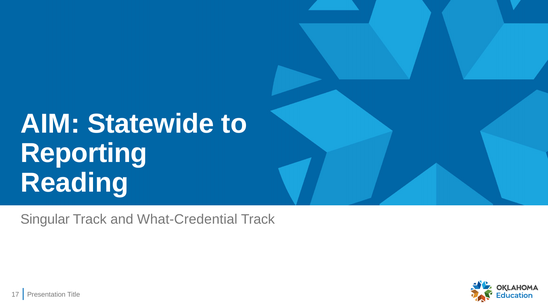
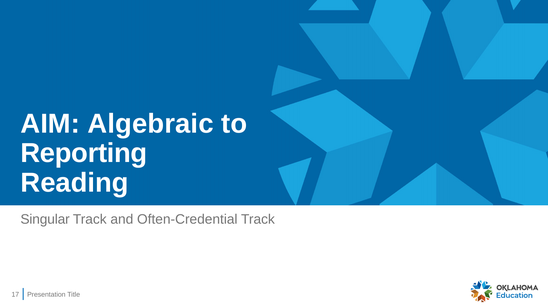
Statewide: Statewide -> Algebraic
What-Credential: What-Credential -> Often-Credential
